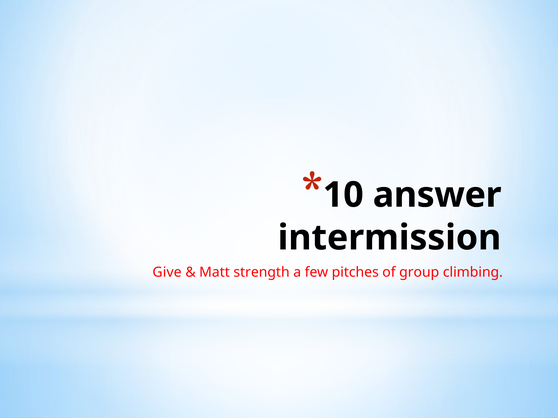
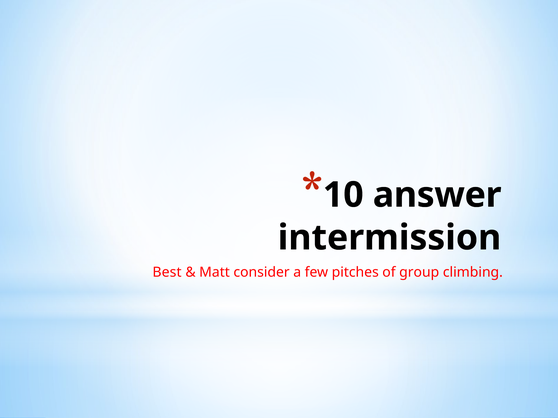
Give: Give -> Best
strength: strength -> consider
